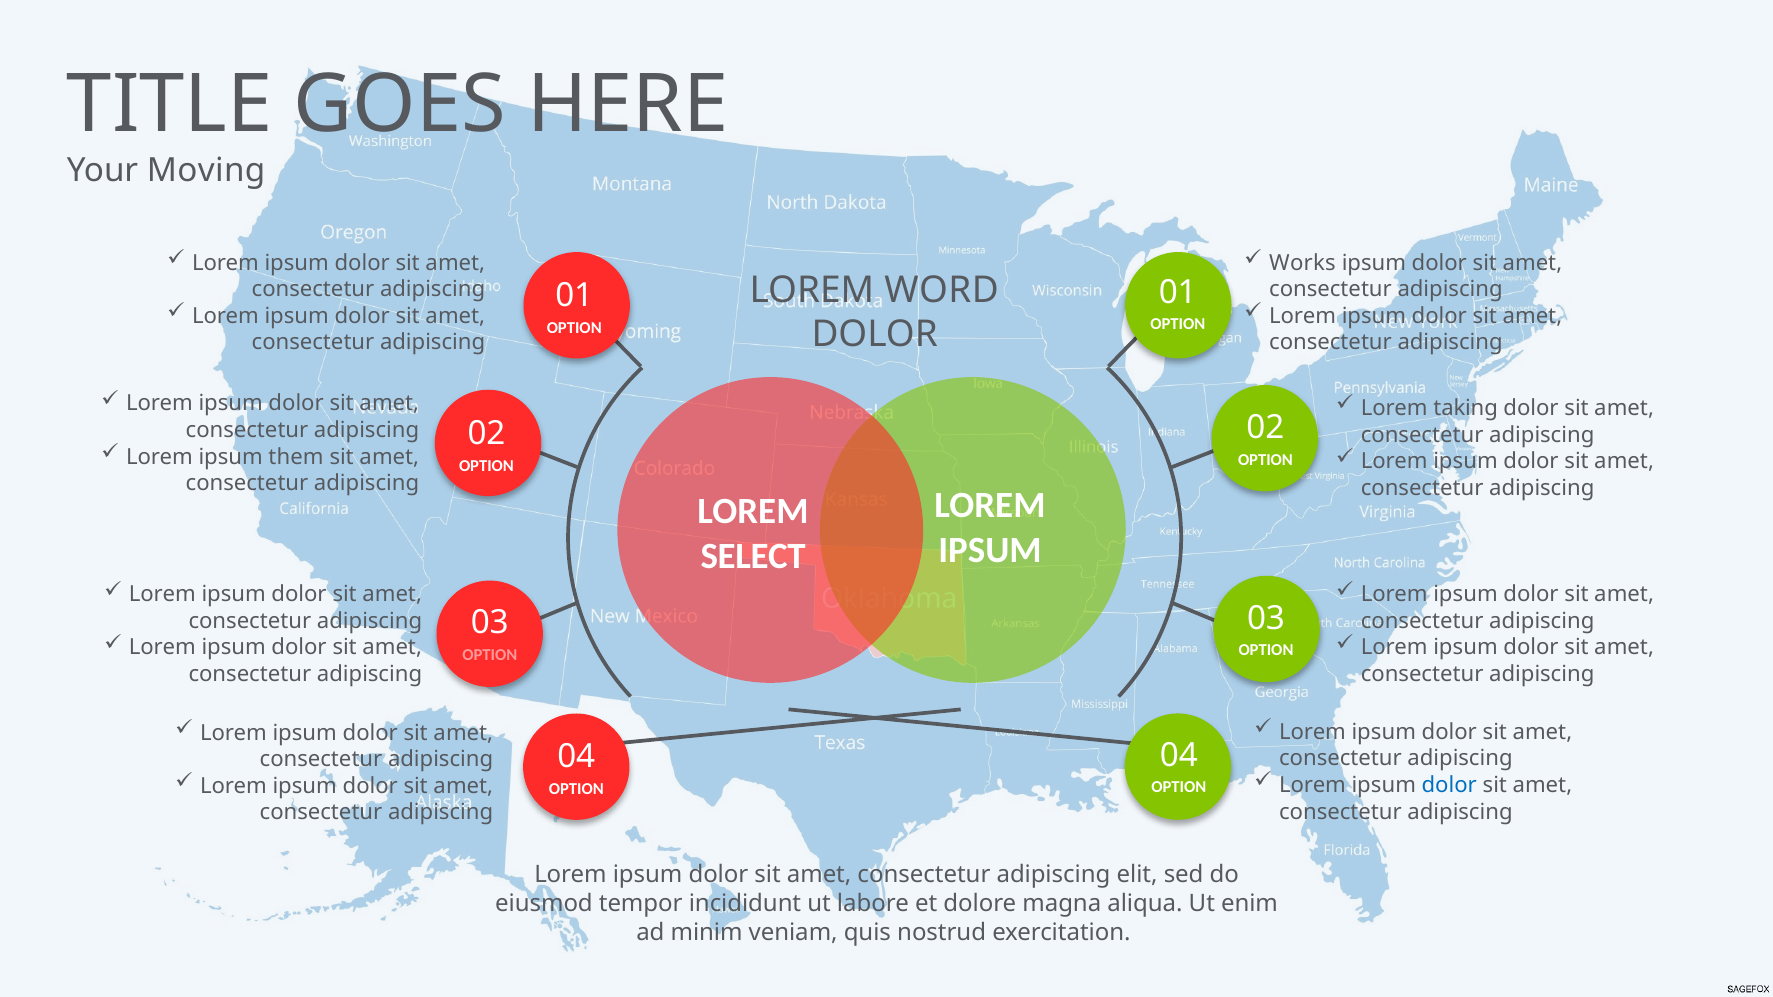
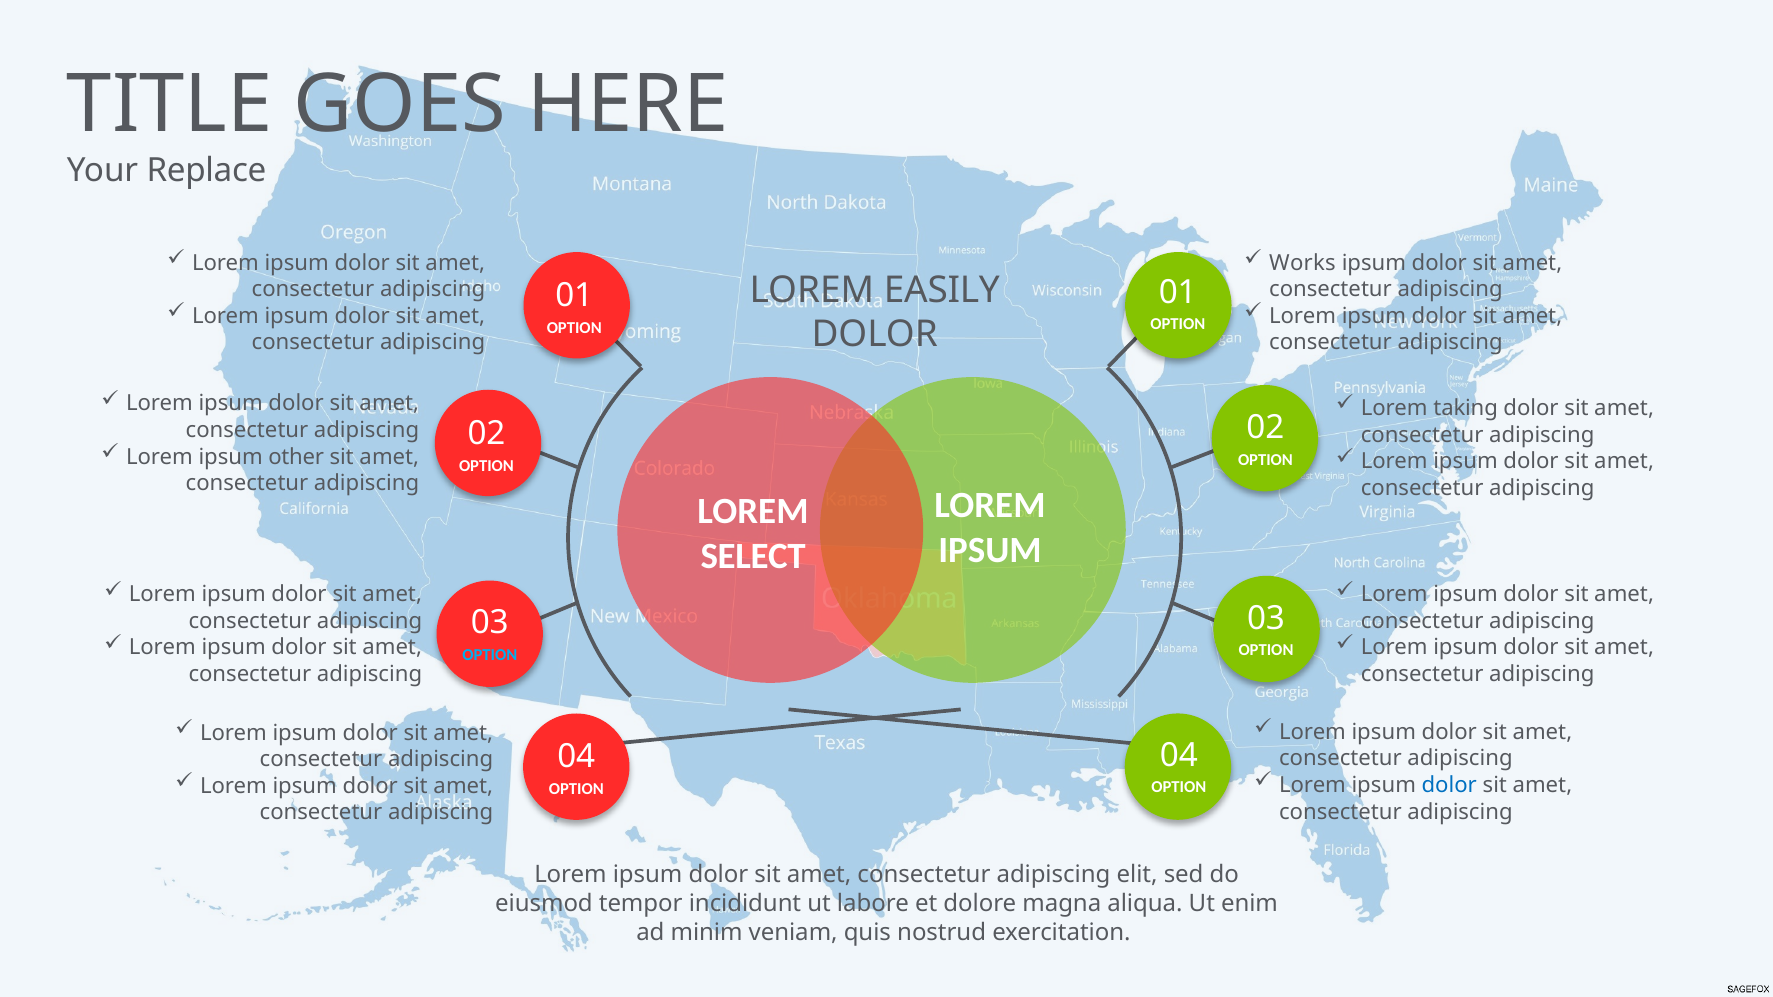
Moving: Moving -> Replace
WORD: WORD -> EASILY
them: them -> other
OPTION at (490, 655) colour: pink -> light blue
